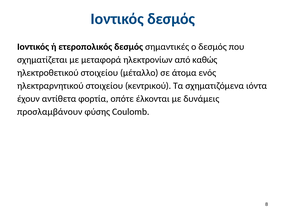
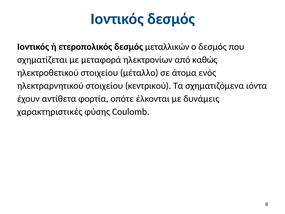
σημαντικές: σημαντικές -> μεταλλικών
προσλαμβάνουν: προσλαμβάνουν -> χαρακτηριστικές
